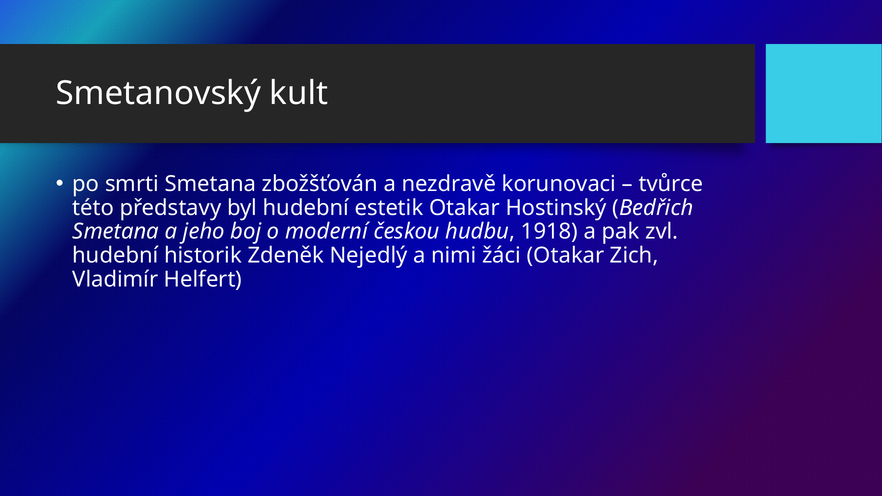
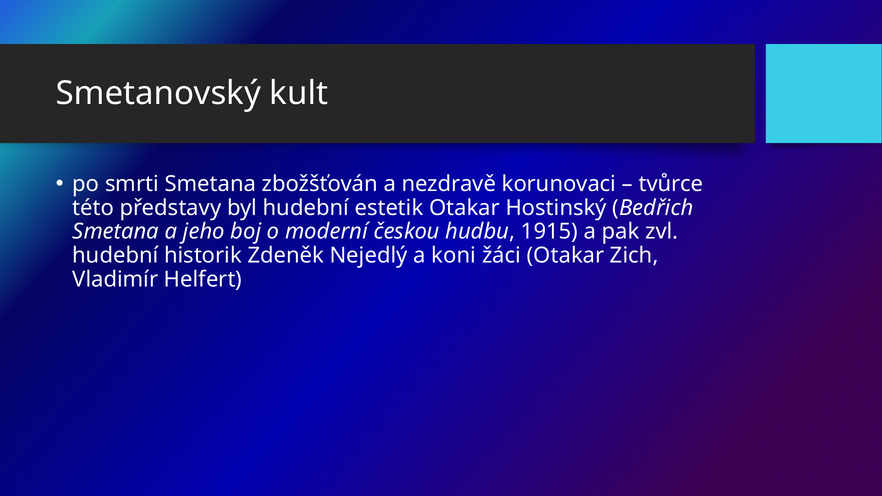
1918: 1918 -> 1915
nimi: nimi -> koni
